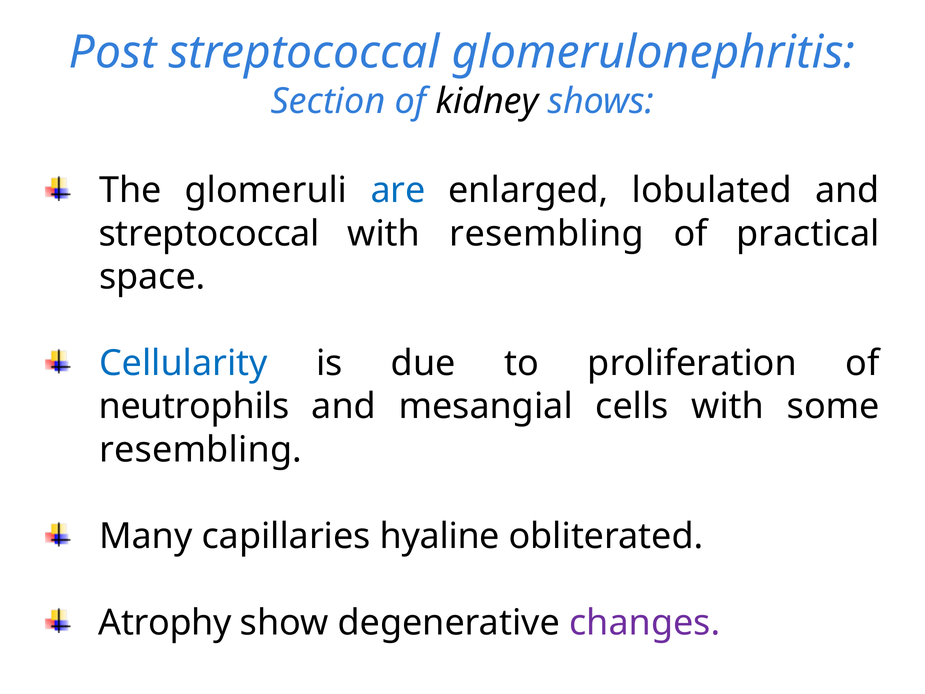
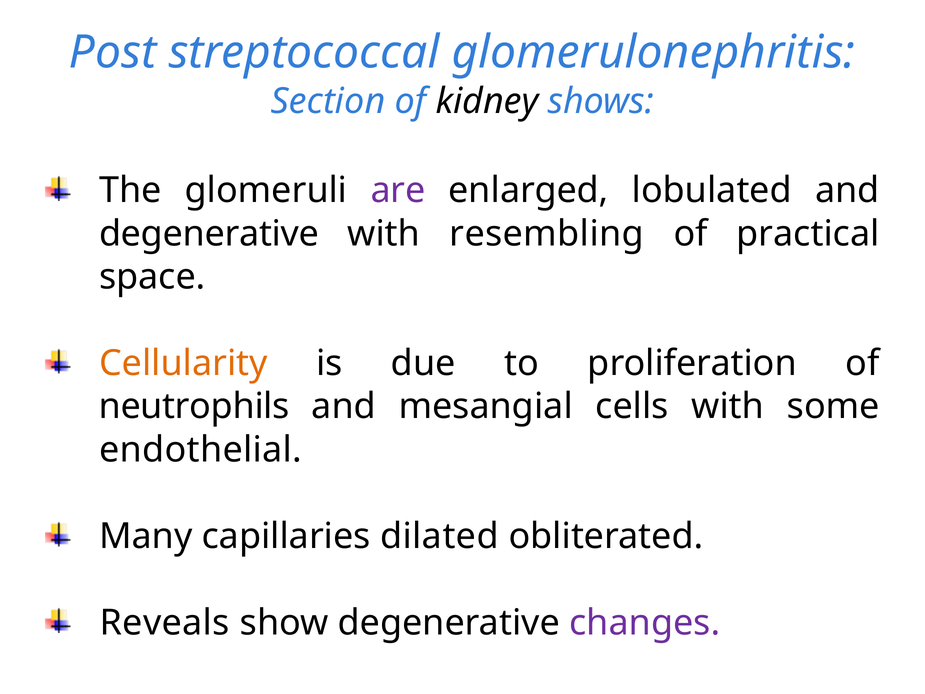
are colour: blue -> purple
streptococcal at (209, 234): streptococcal -> degenerative
Cellularity colour: blue -> orange
resembling at (201, 450): resembling -> endothelial
hyaline: hyaline -> dilated
Atrophy: Atrophy -> Reveals
